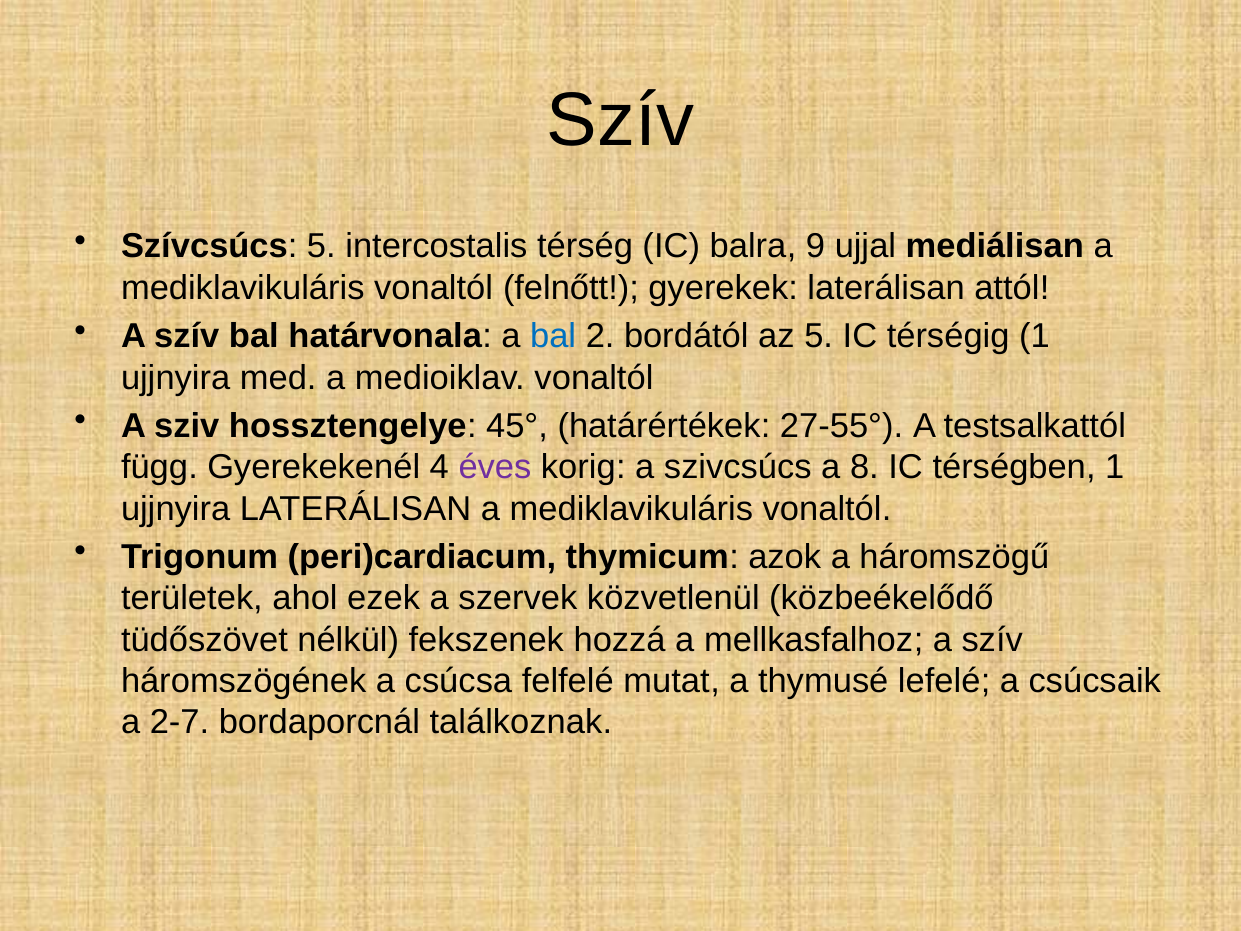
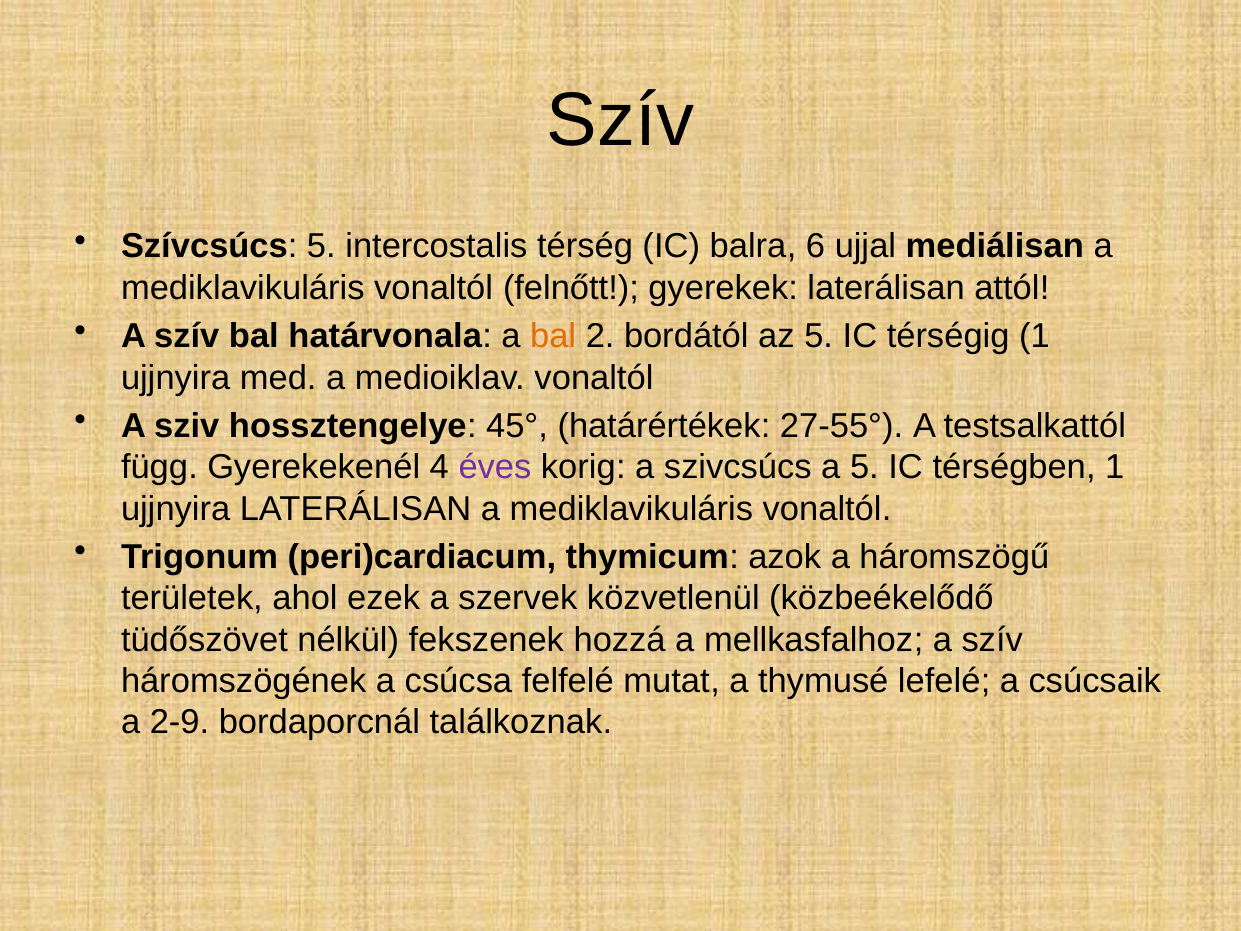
9: 9 -> 6
bal at (553, 336) colour: blue -> orange
a 8: 8 -> 5
2-7: 2-7 -> 2-9
